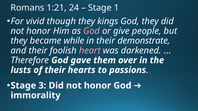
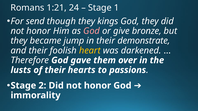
vivid: vivid -> send
people: people -> bronze
while: while -> jump
heart colour: pink -> yellow
3: 3 -> 2
